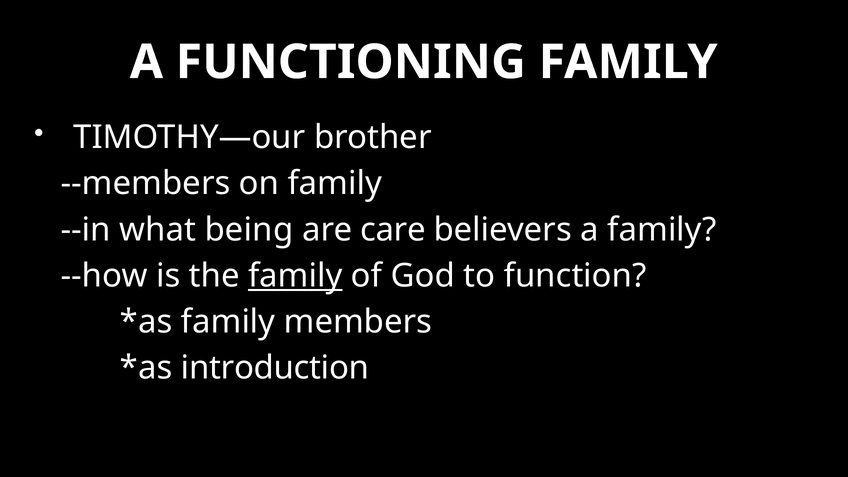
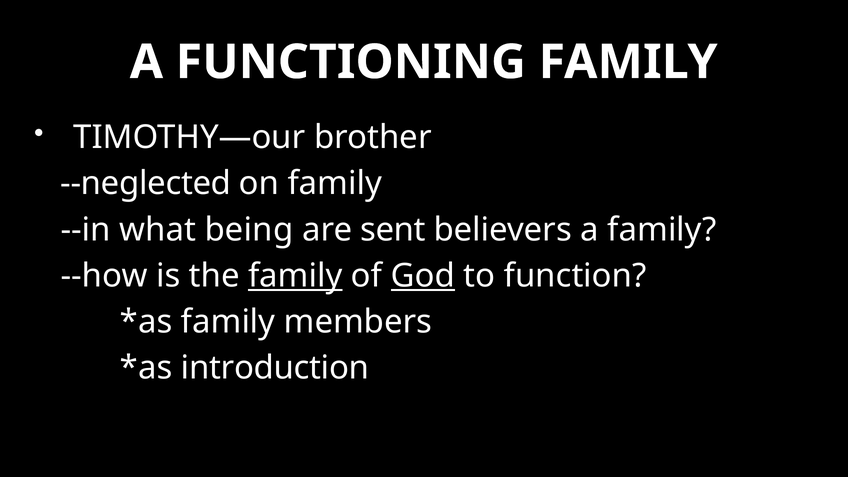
--members: --members -> --neglected
care: care -> sent
God underline: none -> present
